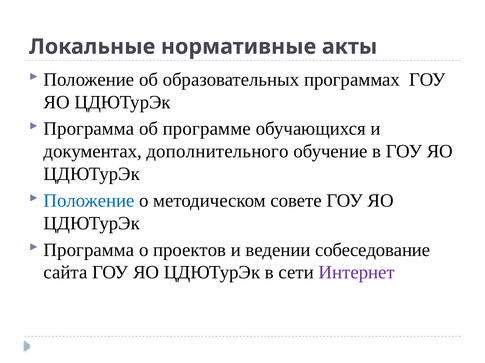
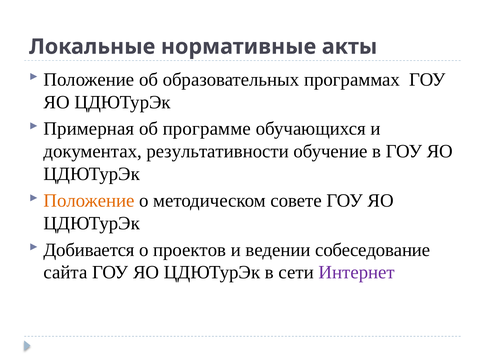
Программа at (89, 129): Программа -> Примерная
дополнительного: дополнительного -> результативности
Положение at (89, 201) colour: blue -> orange
Программа at (89, 250): Программа -> Добивается
